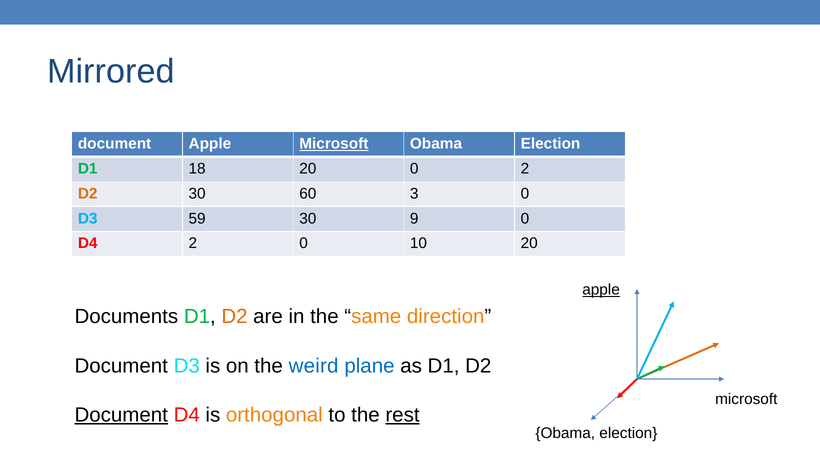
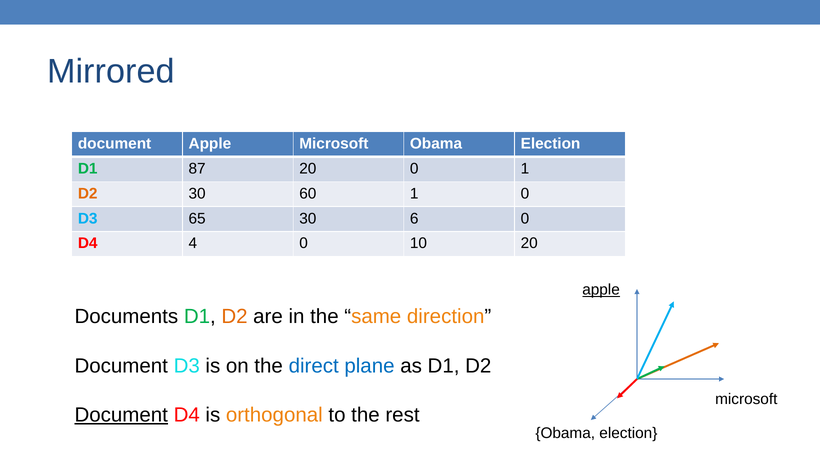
Microsoft at (334, 144) underline: present -> none
18: 18 -> 87
0 2: 2 -> 1
60 3: 3 -> 1
59: 59 -> 65
9: 9 -> 6
D4 2: 2 -> 4
weird: weird -> direct
rest underline: present -> none
